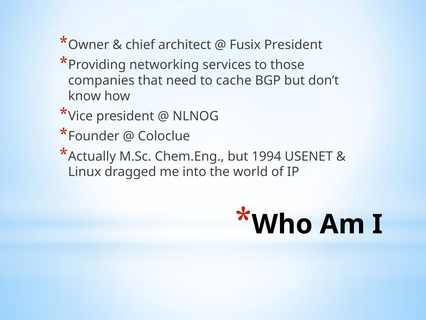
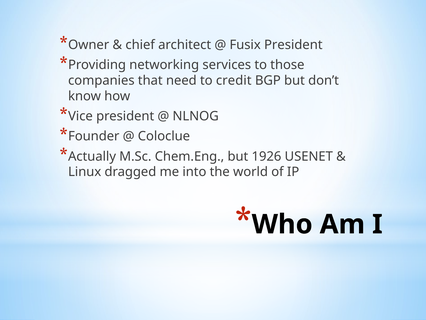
cache: cache -> credit
1994: 1994 -> 1926
